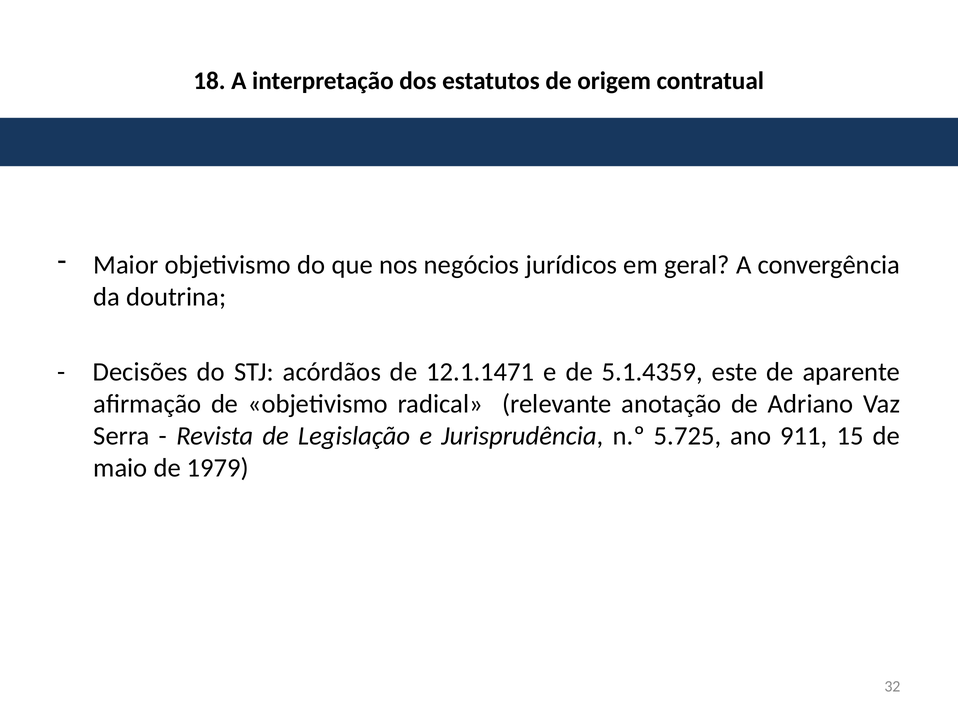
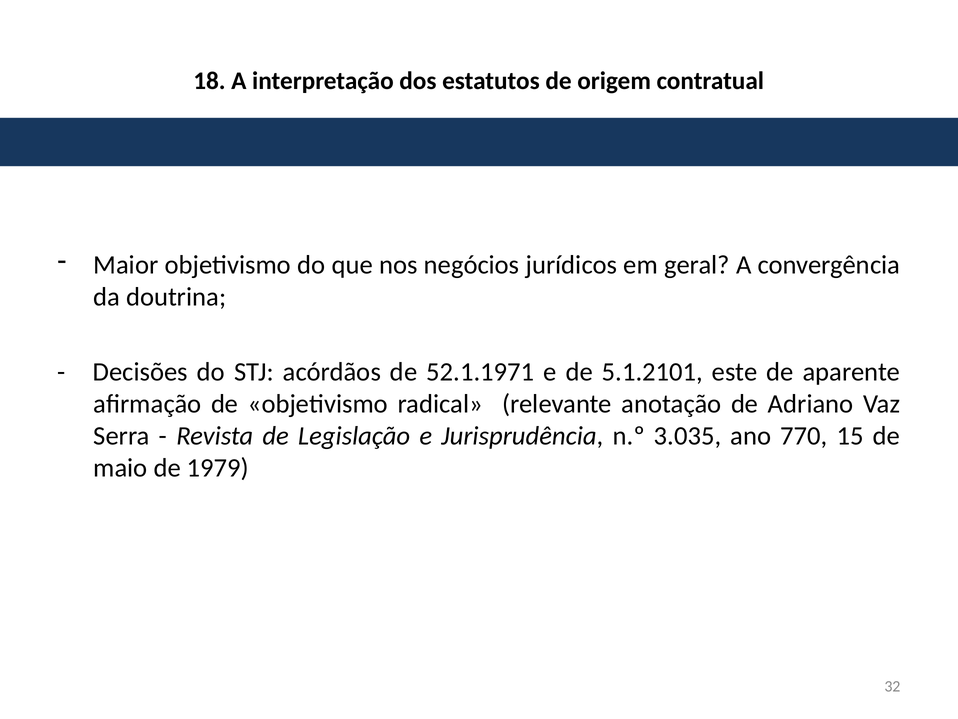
12.1.1471: 12.1.1471 -> 52.1.1971
5.1.4359: 5.1.4359 -> 5.1.2101
5.725: 5.725 -> 3.035
911: 911 -> 770
